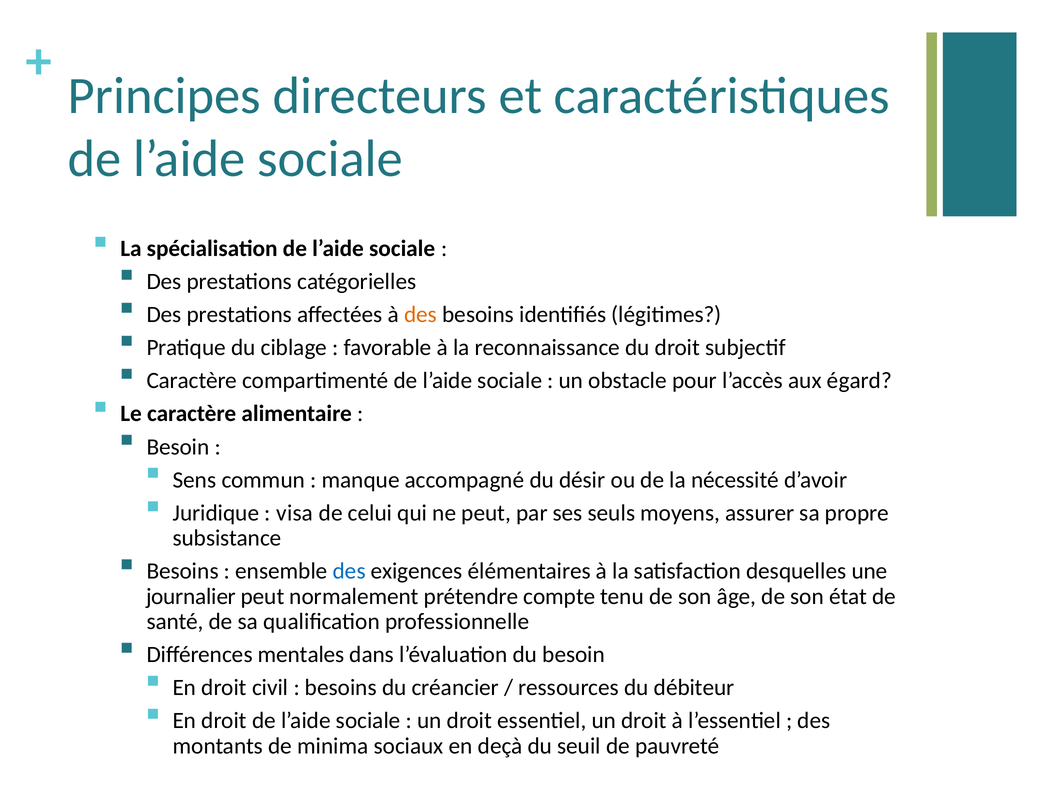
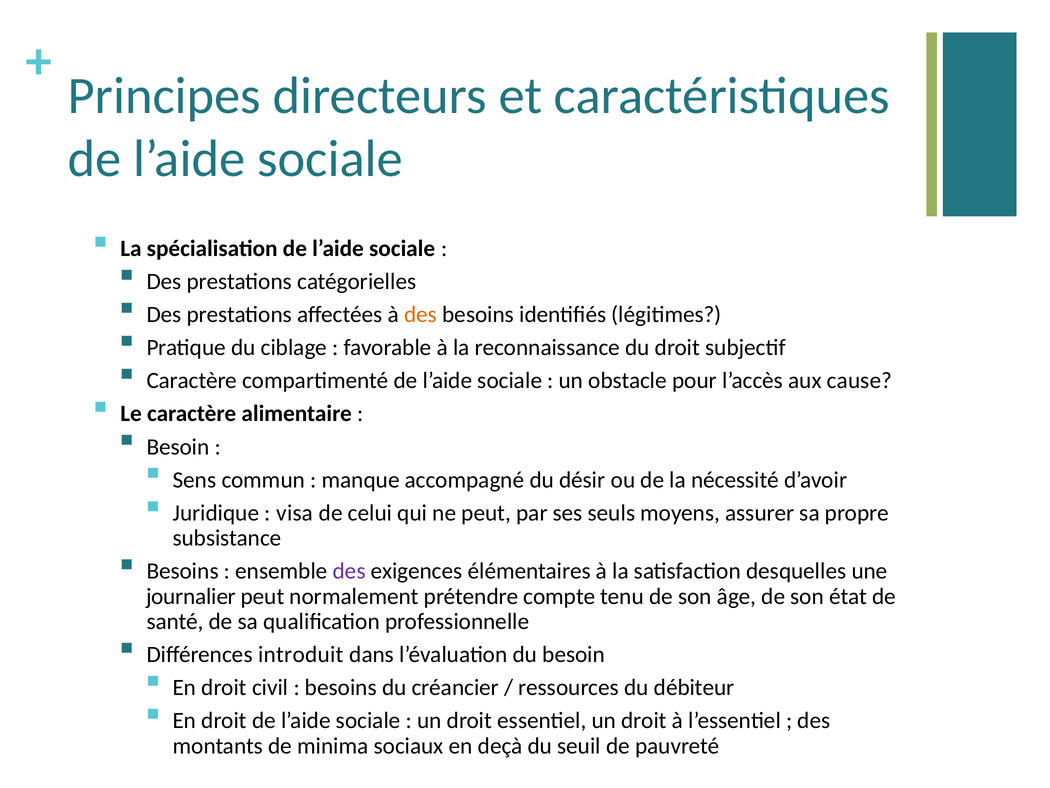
égard: égard -> cause
des at (349, 571) colour: blue -> purple
mentales: mentales -> introduit
